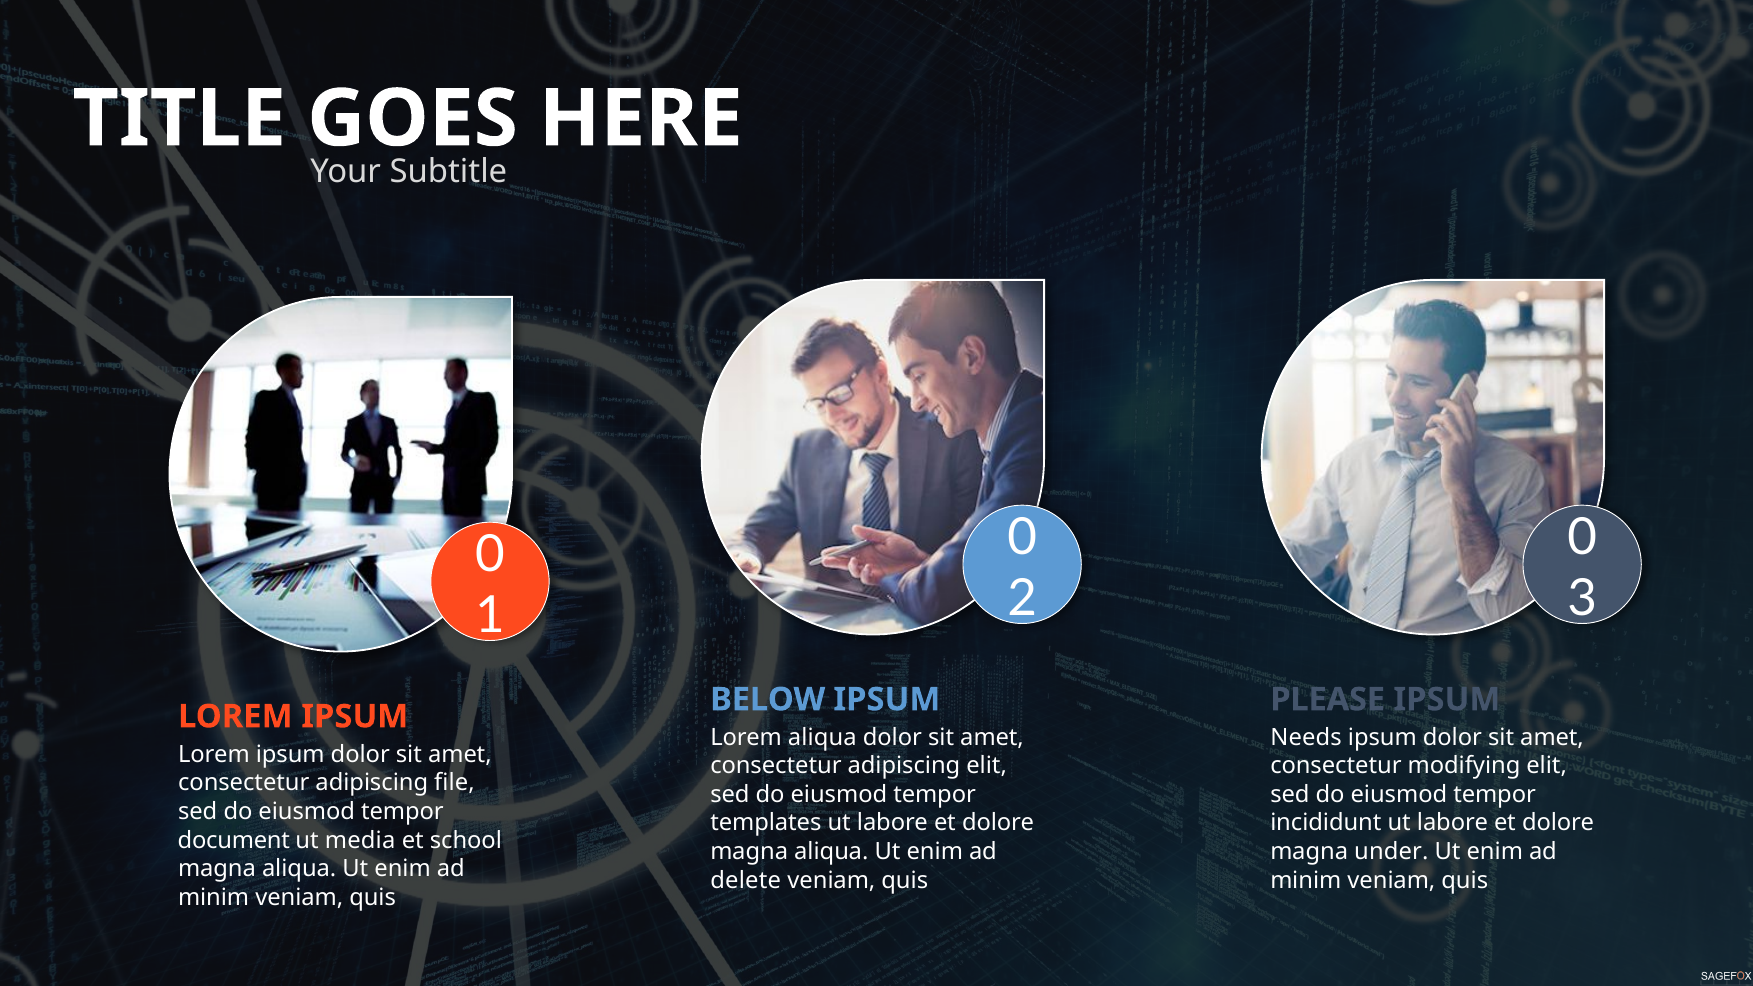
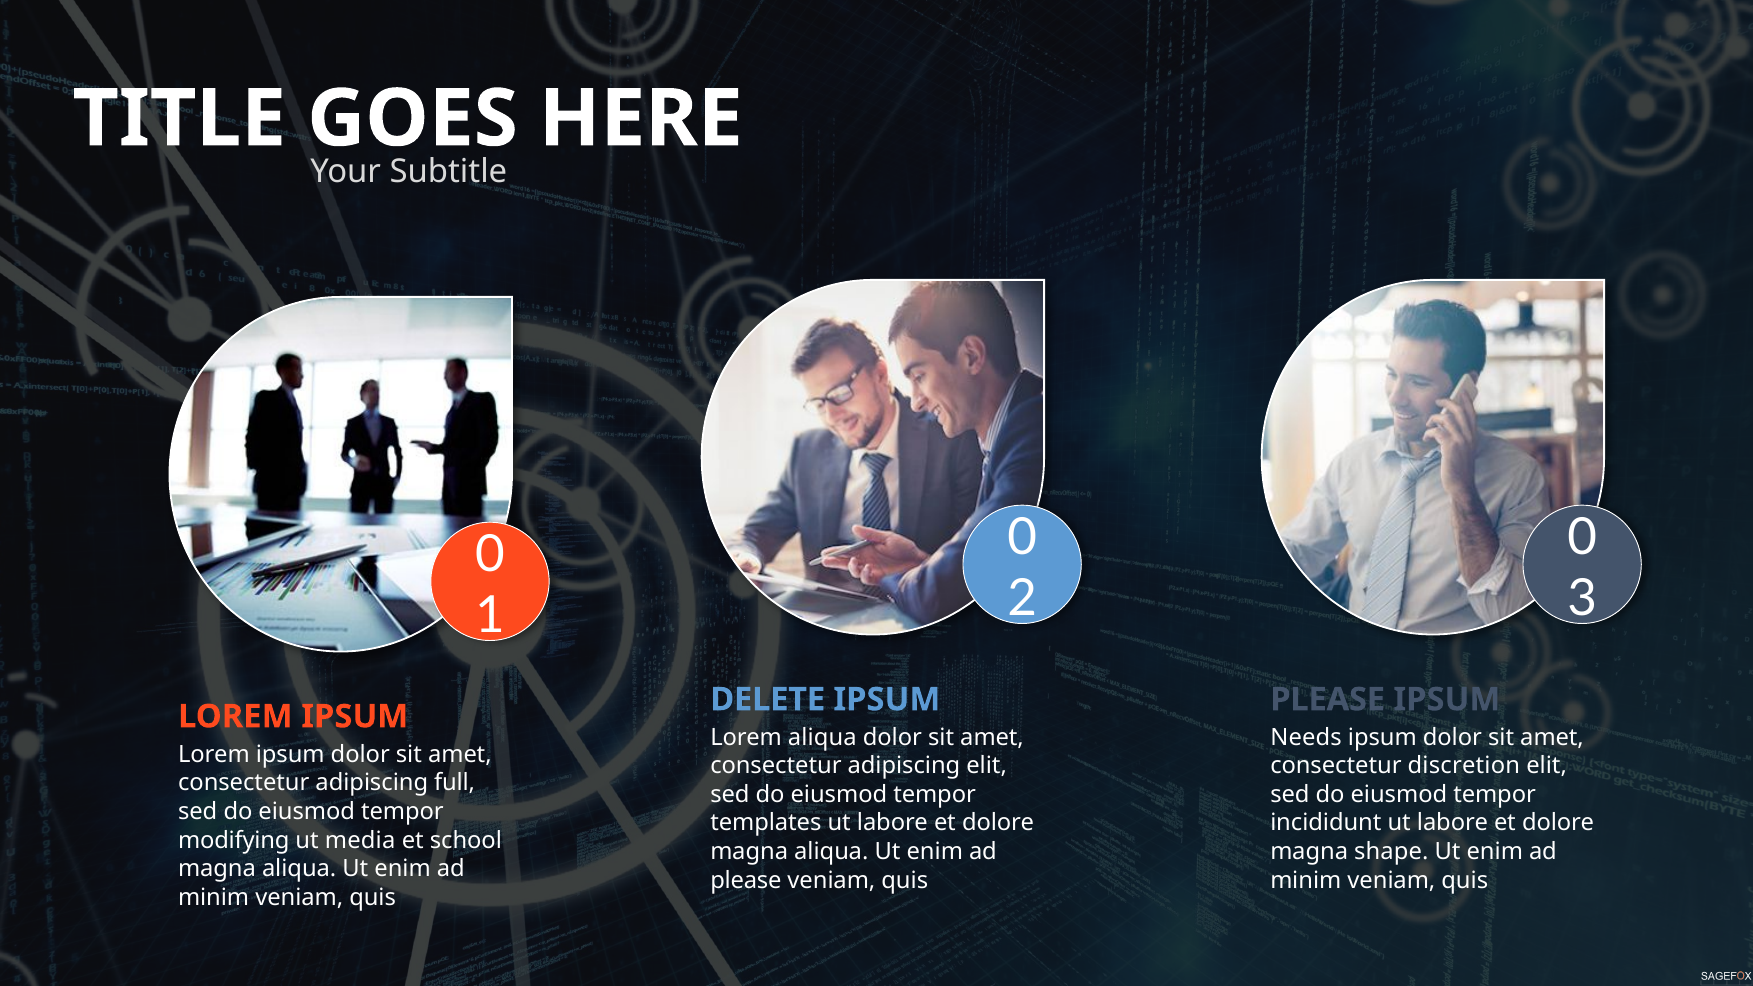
BELOW: BELOW -> DELETE
modifying: modifying -> discretion
file: file -> full
document: document -> modifying
under: under -> shape
delete at (746, 880): delete -> please
